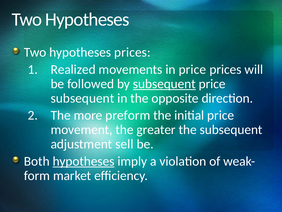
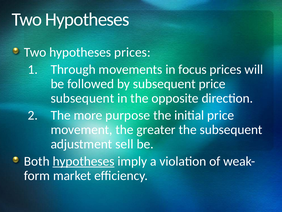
Realized: Realized -> Through
in price: price -> focus
subsequent at (164, 84) underline: present -> none
preform: preform -> purpose
